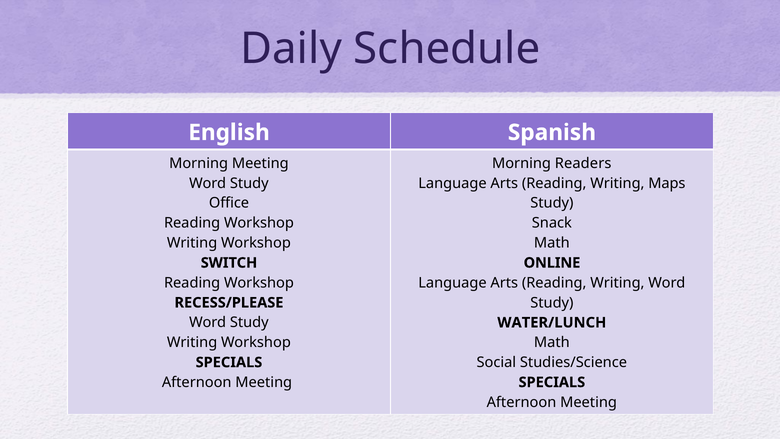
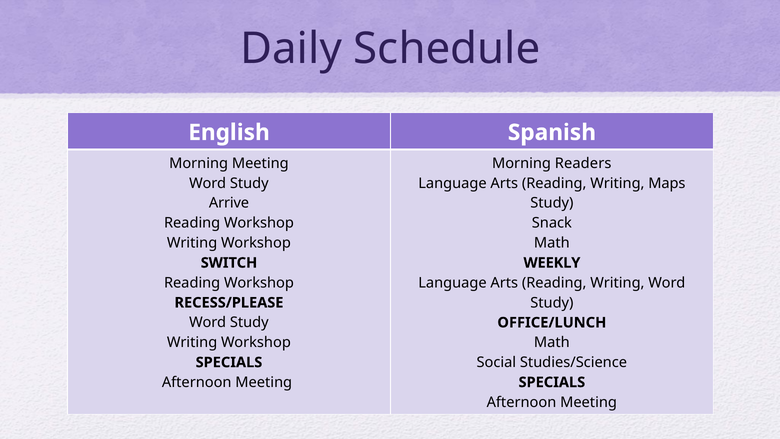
Office: Office -> Arrive
ONLINE: ONLINE -> WEEKLY
WATER/LUNCH: WATER/LUNCH -> OFFICE/LUNCH
